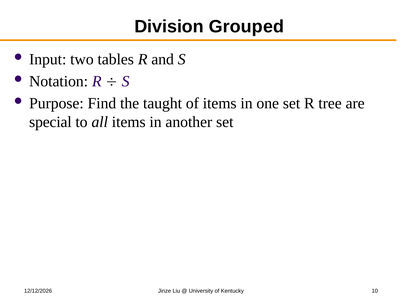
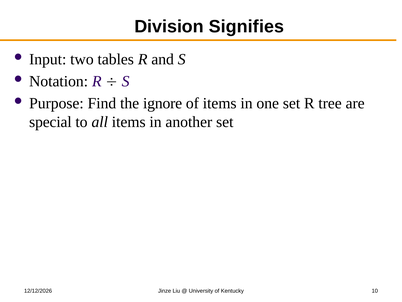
Grouped: Grouped -> Signifies
taught: taught -> ignore
